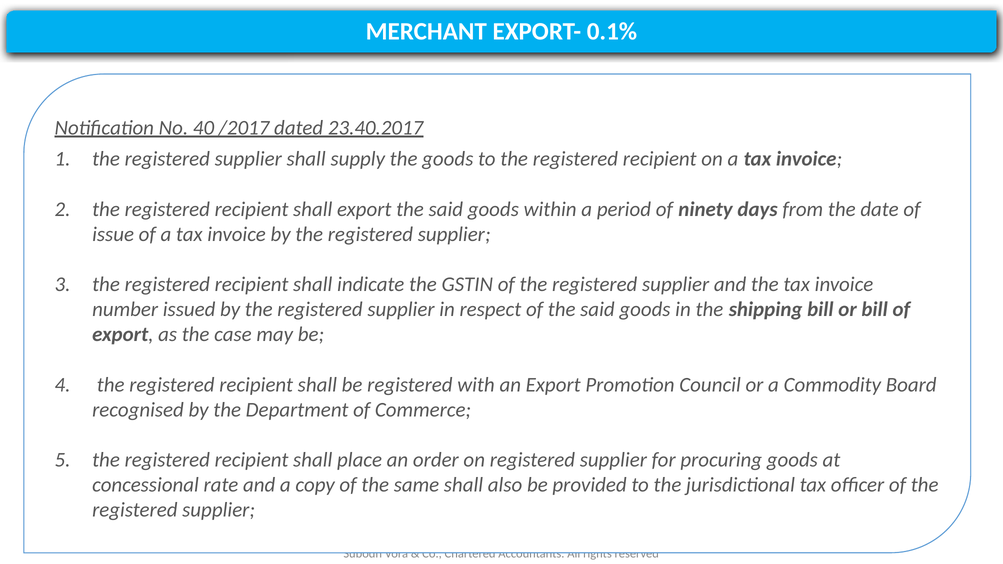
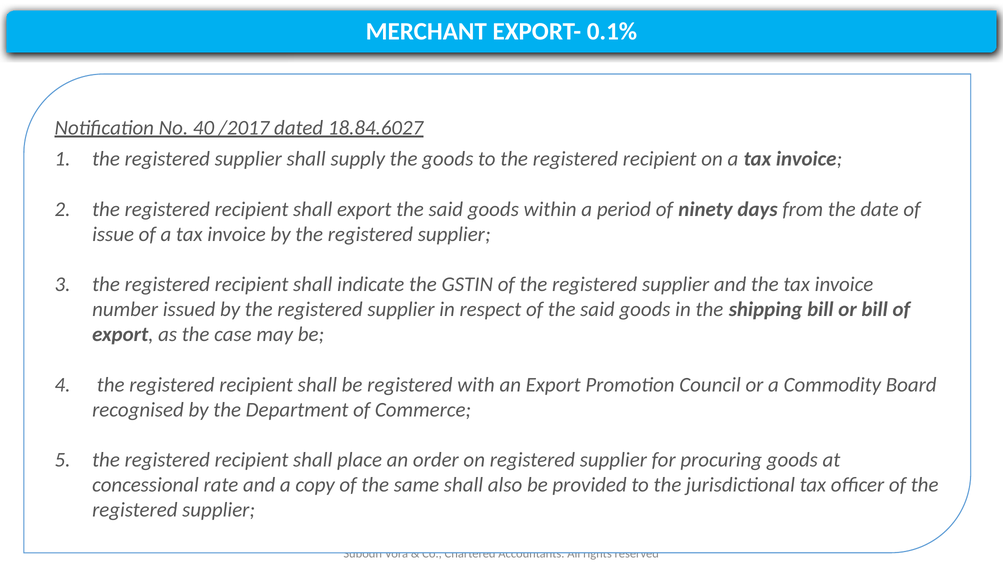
23.40.2017: 23.40.2017 -> 18.84.6027
